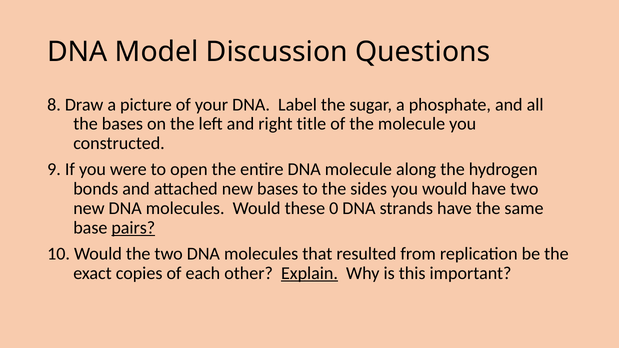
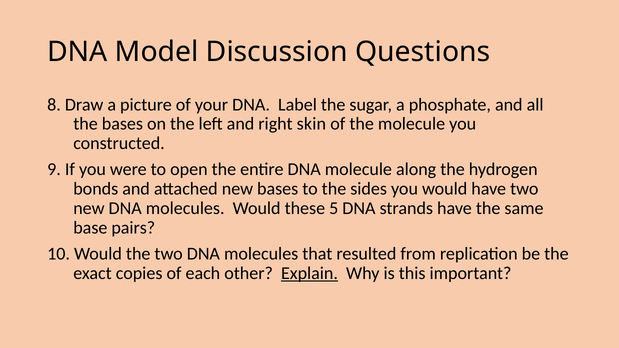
title: title -> skin
0: 0 -> 5
pairs underline: present -> none
